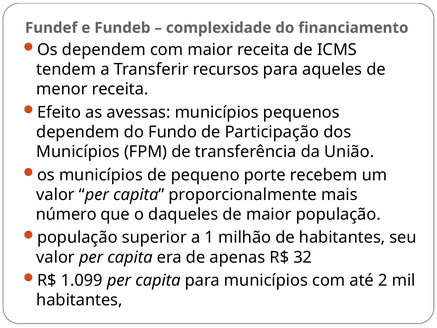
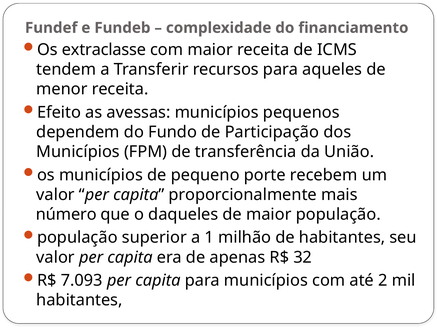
Os dependem: dependem -> extraclasse
1.099: 1.099 -> 7.093
